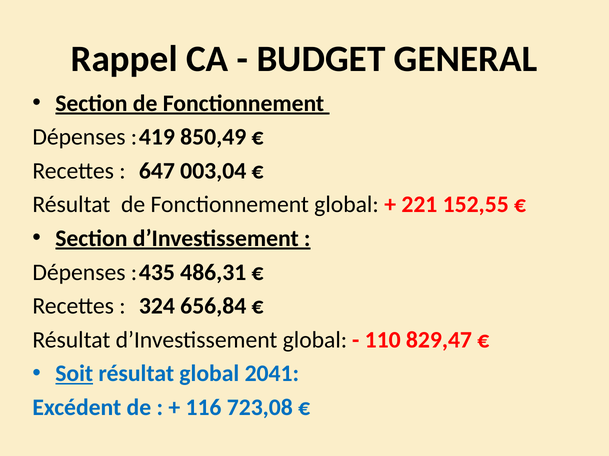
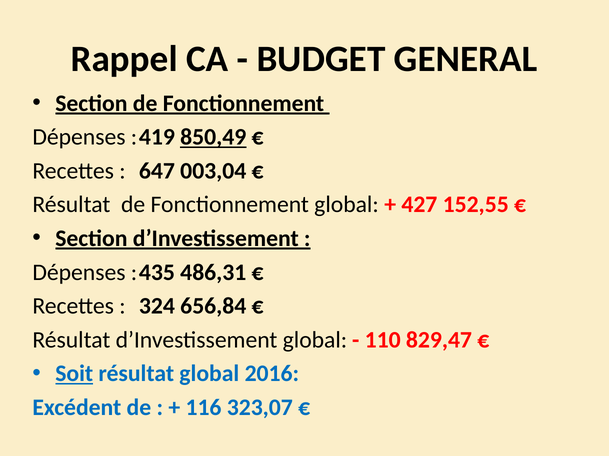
850,49 underline: none -> present
221: 221 -> 427
2041: 2041 -> 2016
723,08: 723,08 -> 323,07
